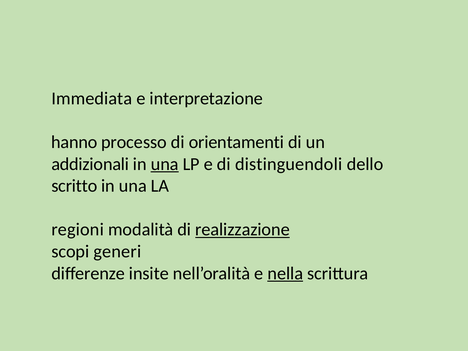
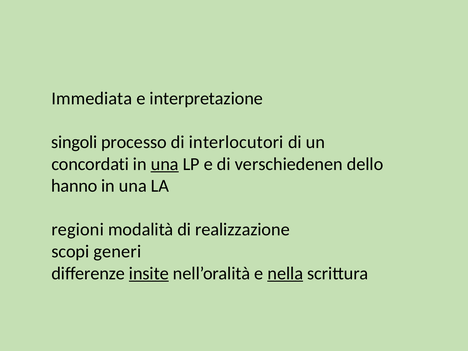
hanno: hanno -> singoli
orientamenti: orientamenti -> interlocutori
addizionali: addizionali -> concordati
distinguendoli: distinguendoli -> verschiedenen
scritto: scritto -> hanno
realizzazione underline: present -> none
insite underline: none -> present
